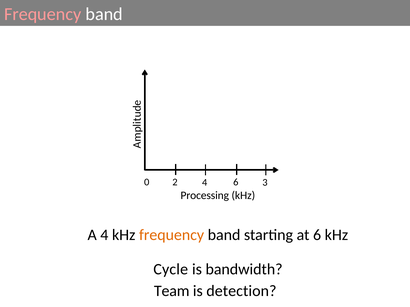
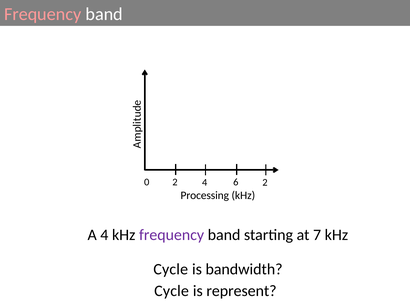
6 3: 3 -> 2
frequency at (172, 235) colour: orange -> purple
at 6: 6 -> 7
Team at (172, 291): Team -> Cycle
detection: detection -> represent
